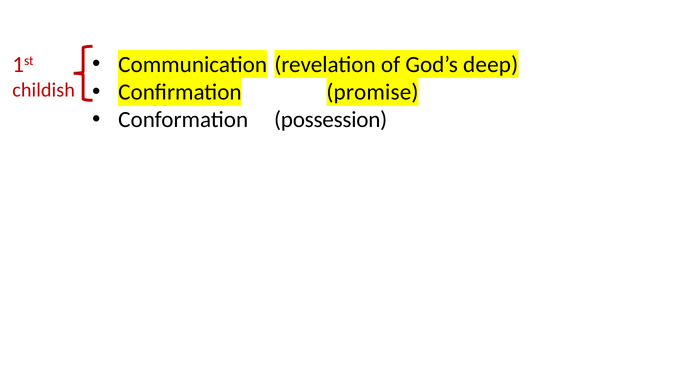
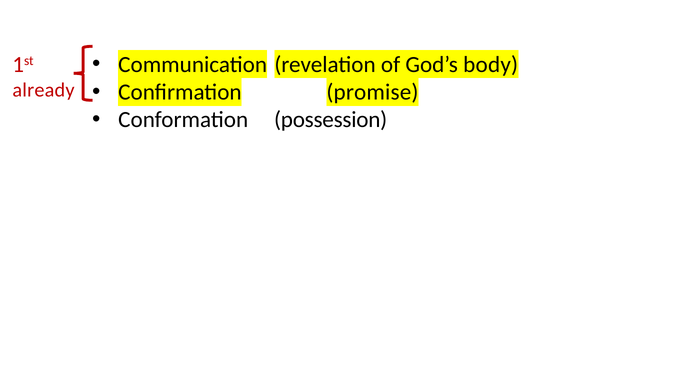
deep: deep -> body
childish: childish -> already
